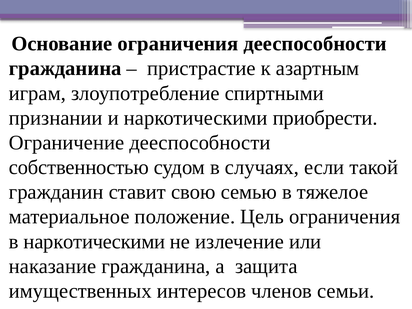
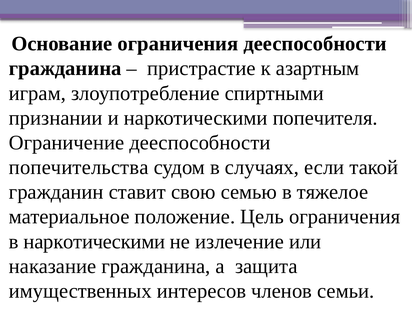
приобрести: приобрести -> попечителя
собственностью: собственностью -> попечительства
